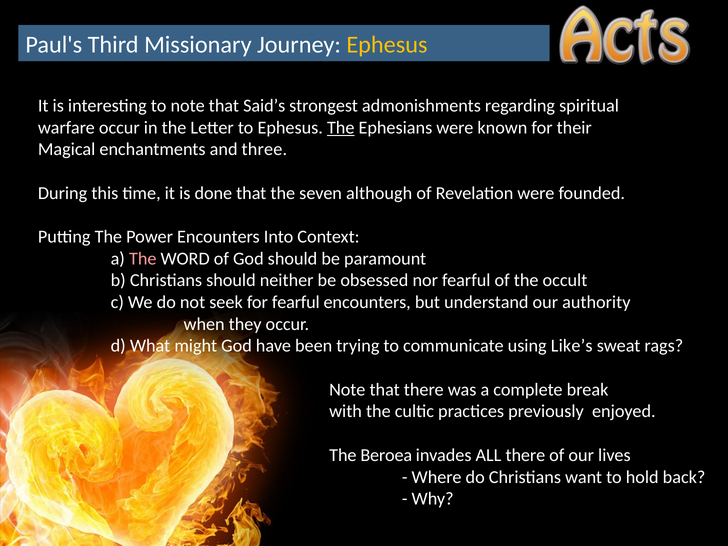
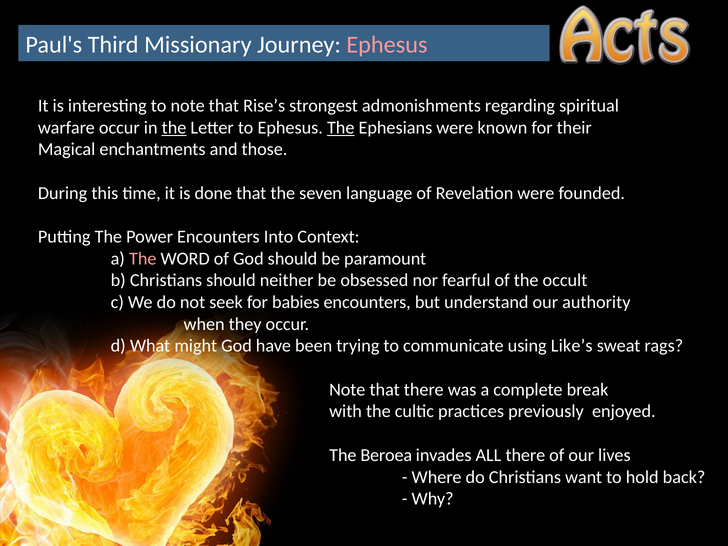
Ephesus at (387, 45) colour: yellow -> pink
Said’s: Said’s -> Rise’s
the at (174, 128) underline: none -> present
three: three -> those
although: although -> language
for fearful: fearful -> babies
